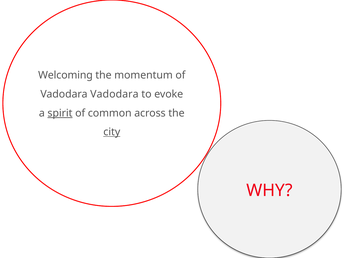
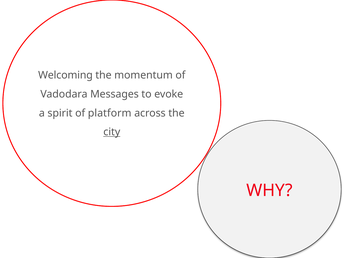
Vadodara Vadodara: Vadodara -> Messages
spirit underline: present -> none
common: common -> platform
